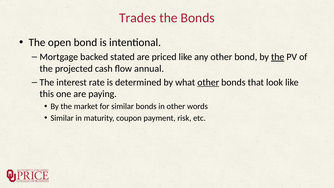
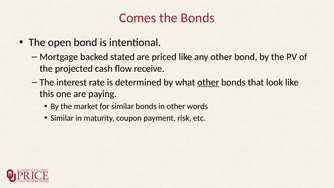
Trades: Trades -> Comes
the at (278, 57) underline: present -> none
annual: annual -> receive
